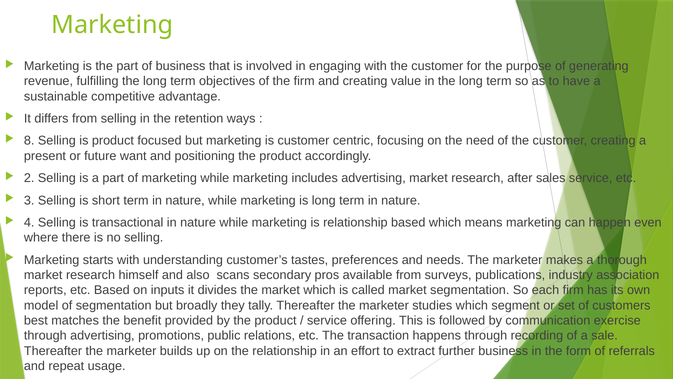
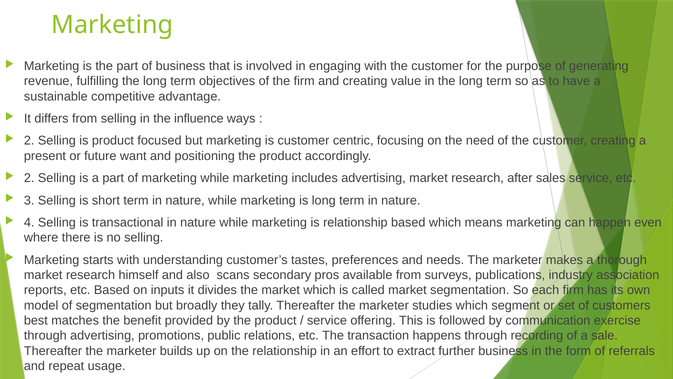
retention: retention -> influence
8 at (29, 141): 8 -> 2
